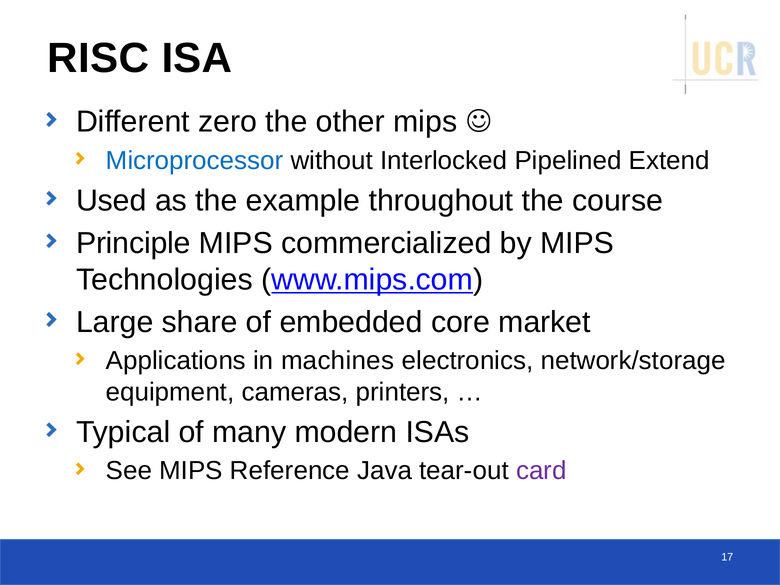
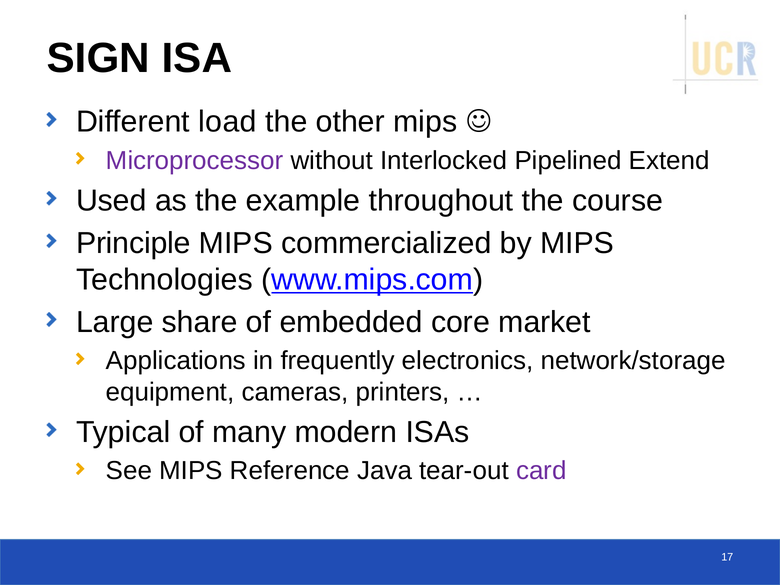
RISC: RISC -> SIGN
zero: zero -> load
Microprocessor colour: blue -> purple
machines: machines -> frequently
